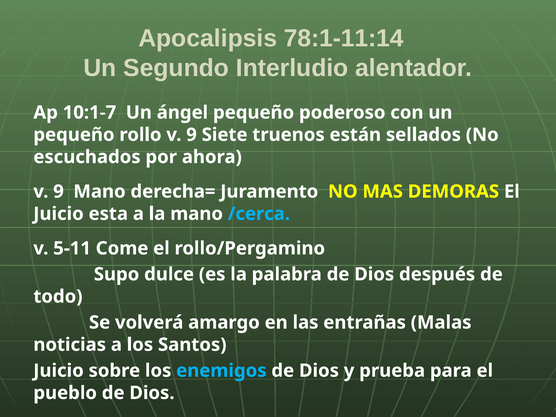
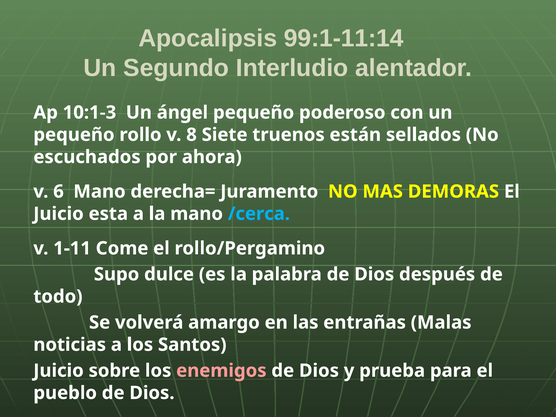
78:1-11:14: 78:1-11:14 -> 99:1-11:14
10:1-7: 10:1-7 -> 10:1-3
rollo v 9: 9 -> 8
9 at (59, 192): 9 -> 6
5-11: 5-11 -> 1-11
enemigos colour: light blue -> pink
